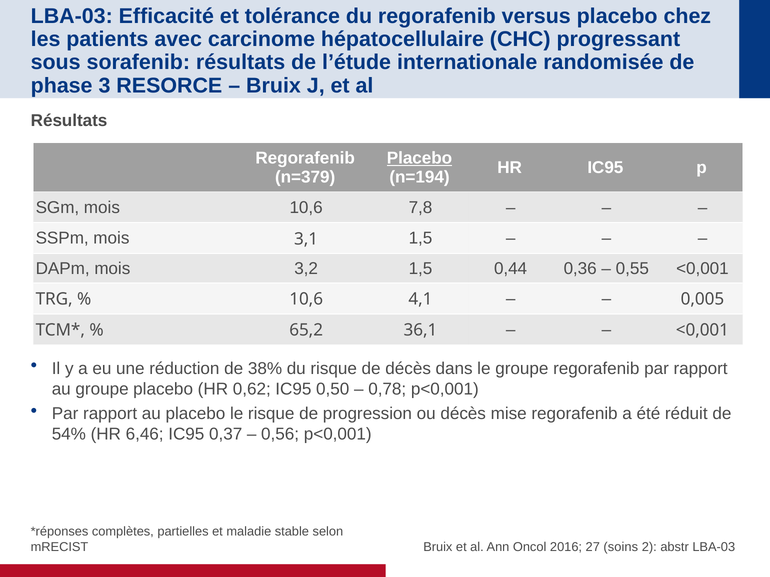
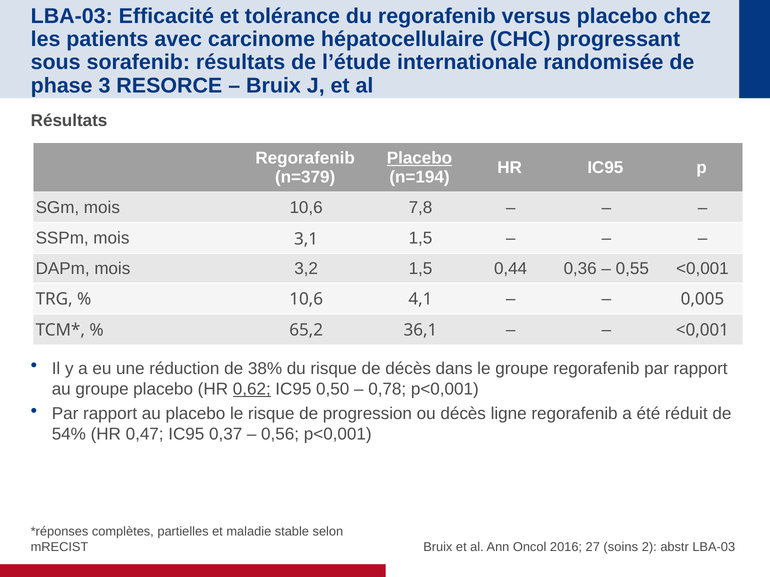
0,62 underline: none -> present
mise: mise -> ligne
6,46: 6,46 -> 0,47
